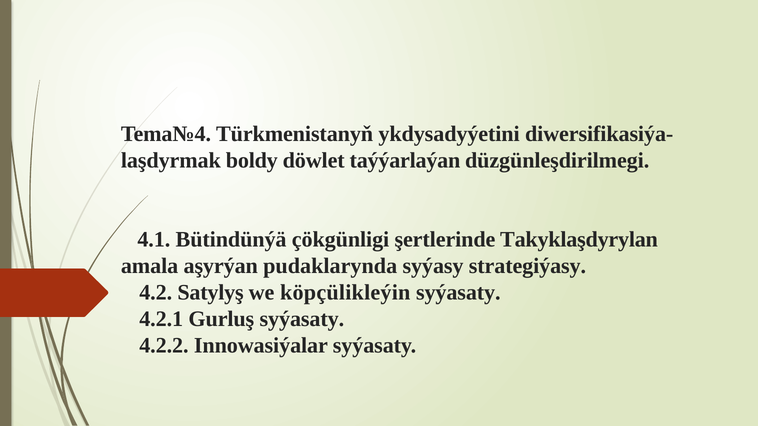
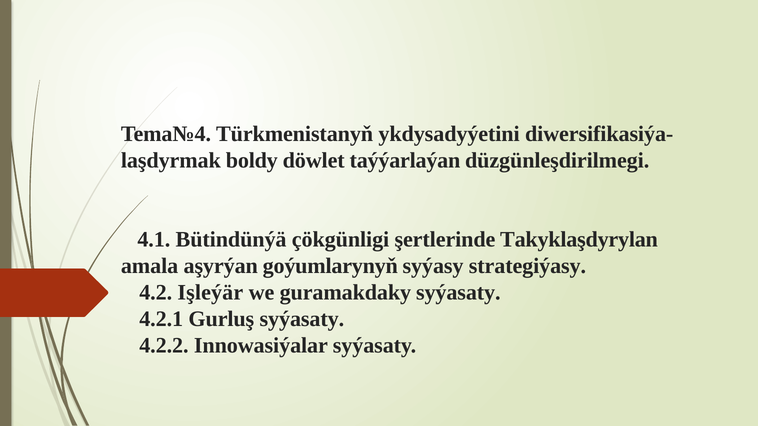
pudaklarynda: pudaklarynda -> goýumlarynyň
Satylyş: Satylyş -> Işleýär
köpçülikleýin: köpçülikleýin -> guramakdaky
